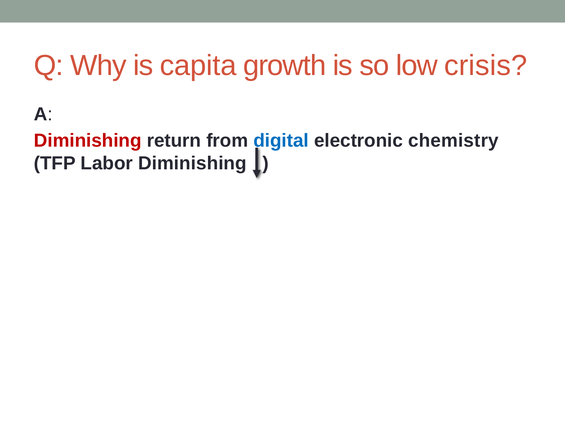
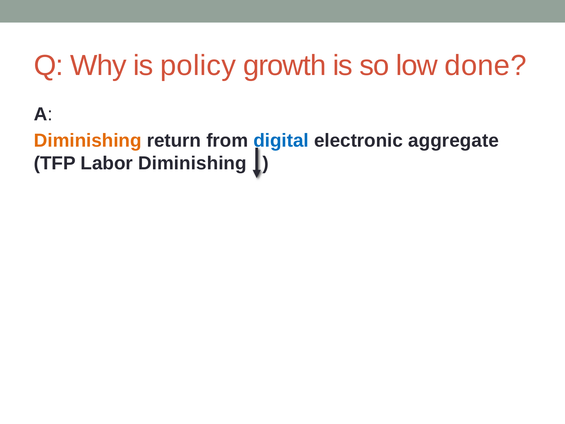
capita: capita -> policy
crisis: crisis -> done
Diminishing at (88, 141) colour: red -> orange
chemistry: chemistry -> aggregate
